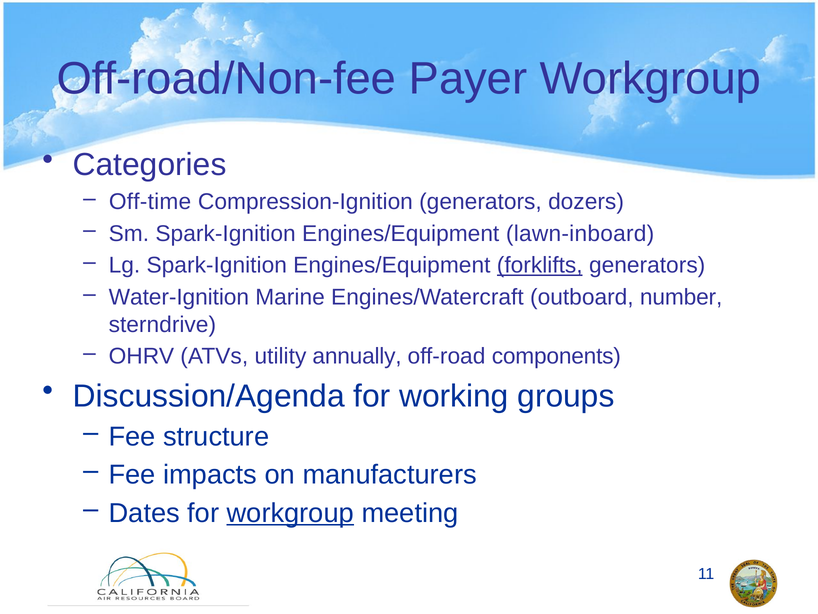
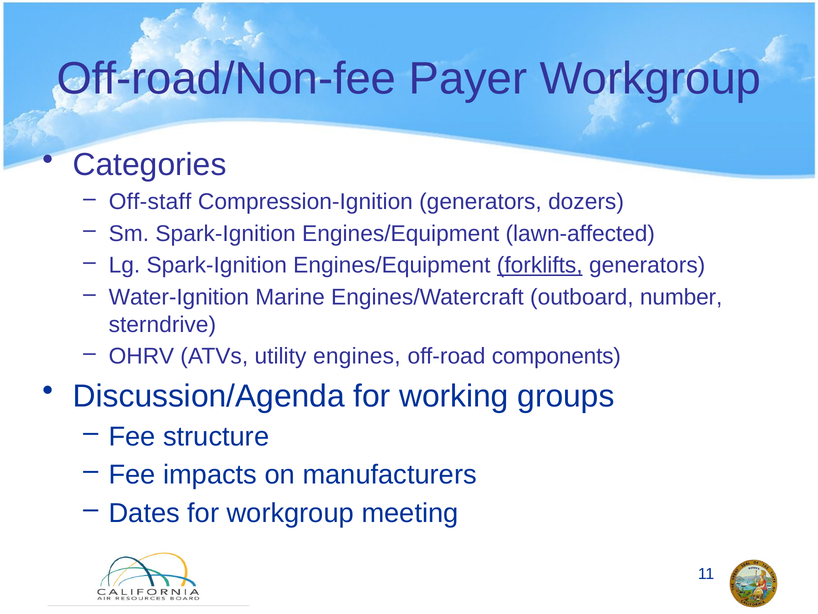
Off-time: Off-time -> Off-staff
lawn-inboard: lawn-inboard -> lawn-affected
annually: annually -> engines
workgroup at (290, 513) underline: present -> none
